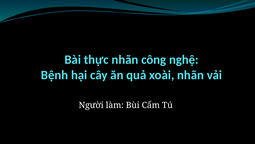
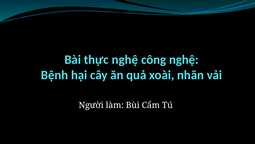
thực nhãn: nhãn -> nghệ
